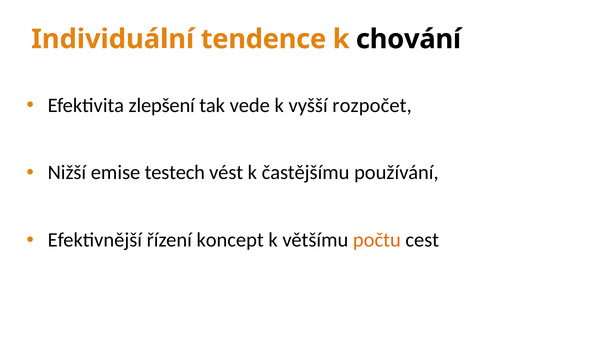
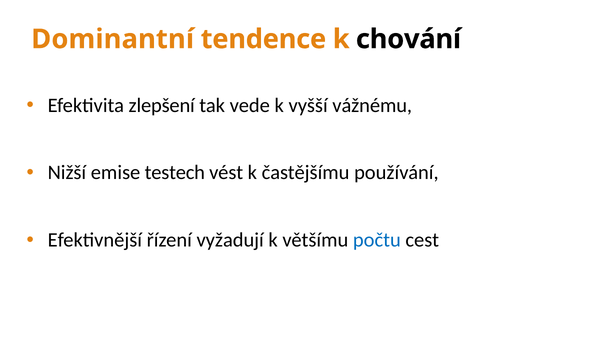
Individuální: Individuální -> Dominantní
rozpočet: rozpočet -> vážnému
koncept: koncept -> vyžadují
počtu colour: orange -> blue
